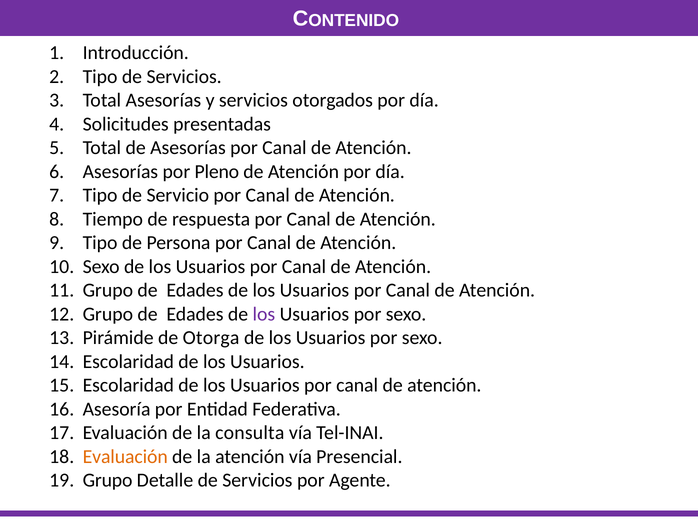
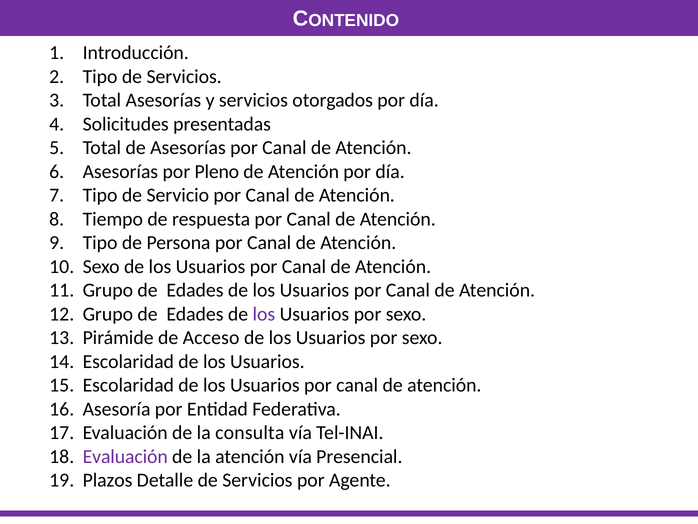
Otorga: Otorga -> Acceso
Evaluación at (125, 456) colour: orange -> purple
Grupo at (108, 480): Grupo -> Plazos
